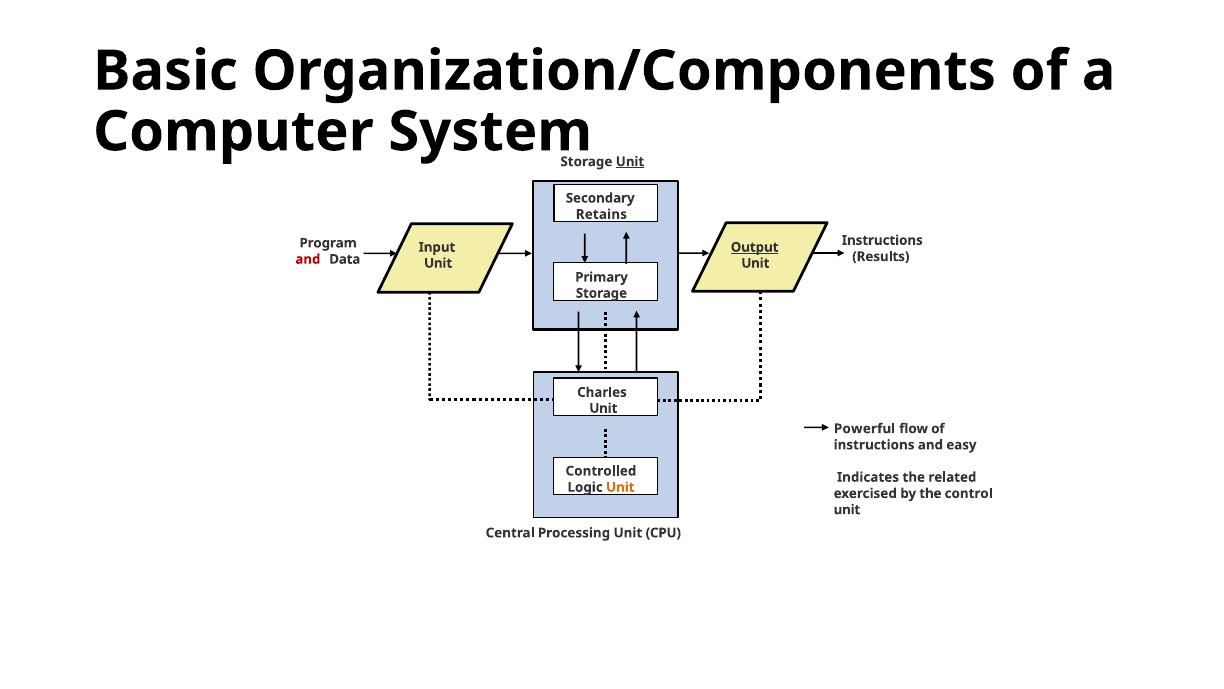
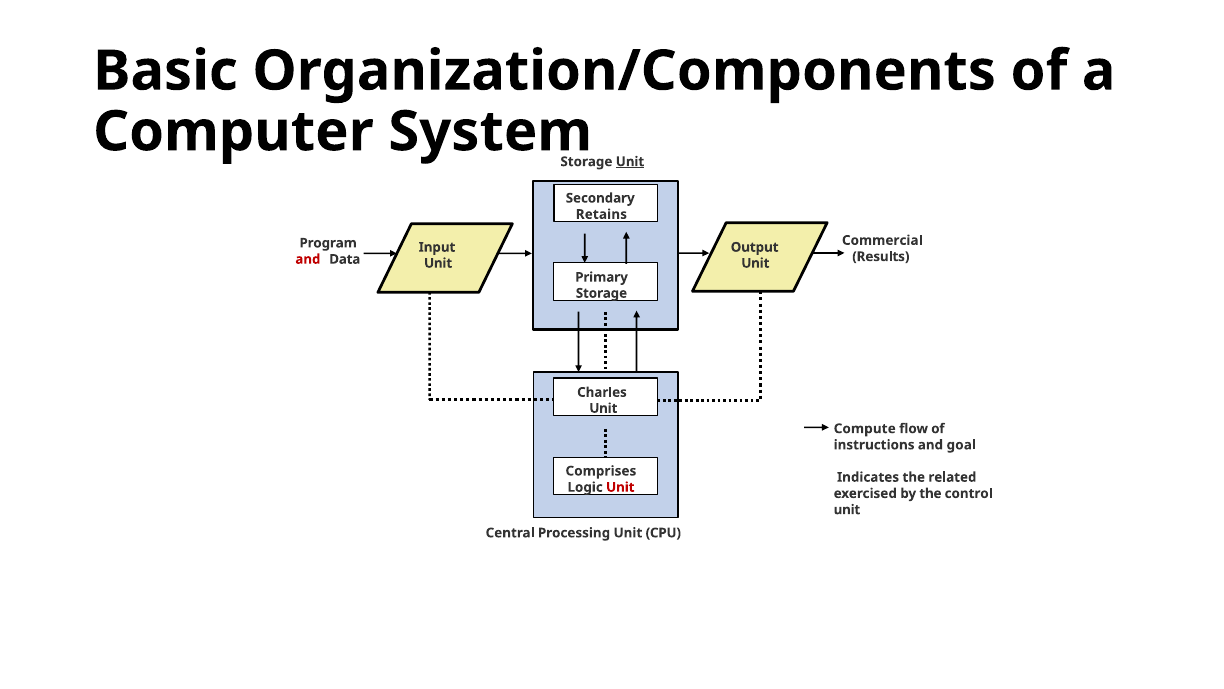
Instructions at (882, 240): Instructions -> Commercial
Output underline: present -> none
Powerful: Powerful -> Compute
easy: easy -> goal
Controlled: Controlled -> Comprises
Unit at (620, 487) colour: orange -> red
